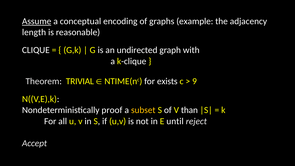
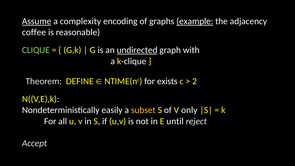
conceptual: conceptual -> complexity
example underline: none -> present
length: length -> coffee
CLIQUE colour: white -> light green
undirected underline: none -> present
TRIVIAL: TRIVIAL -> DEFINE
9: 9 -> 2
proof: proof -> easily
than: than -> only
